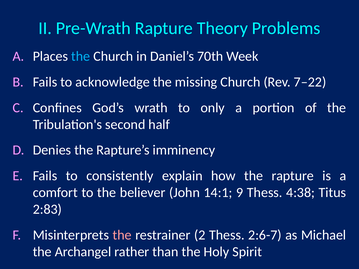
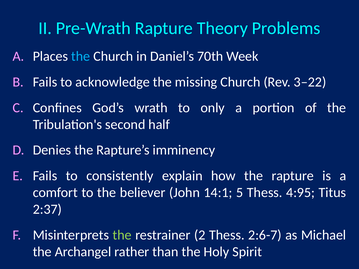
7‒22: 7‒22 -> 3‒22
9: 9 -> 5
4:38: 4:38 -> 4:95
2:83: 2:83 -> 2:37
the at (122, 235) colour: pink -> light green
